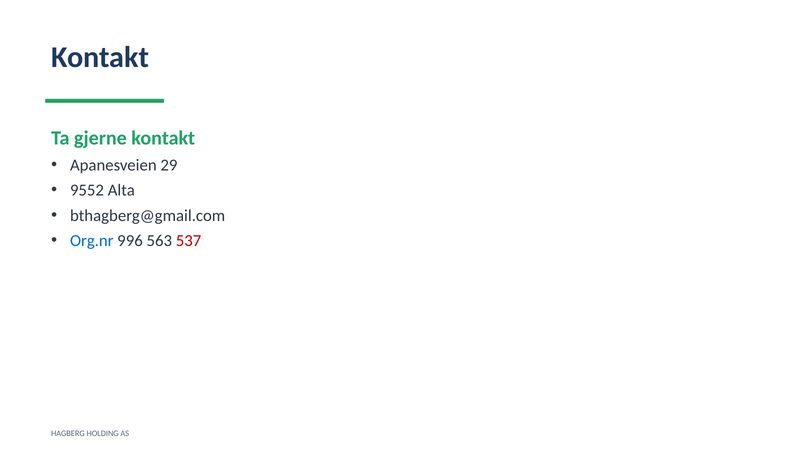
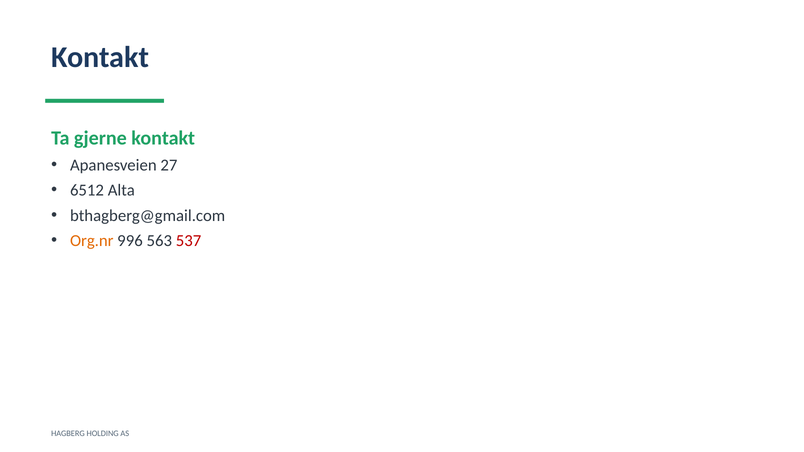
29: 29 -> 27
9552: 9552 -> 6512
Org.nr colour: blue -> orange
